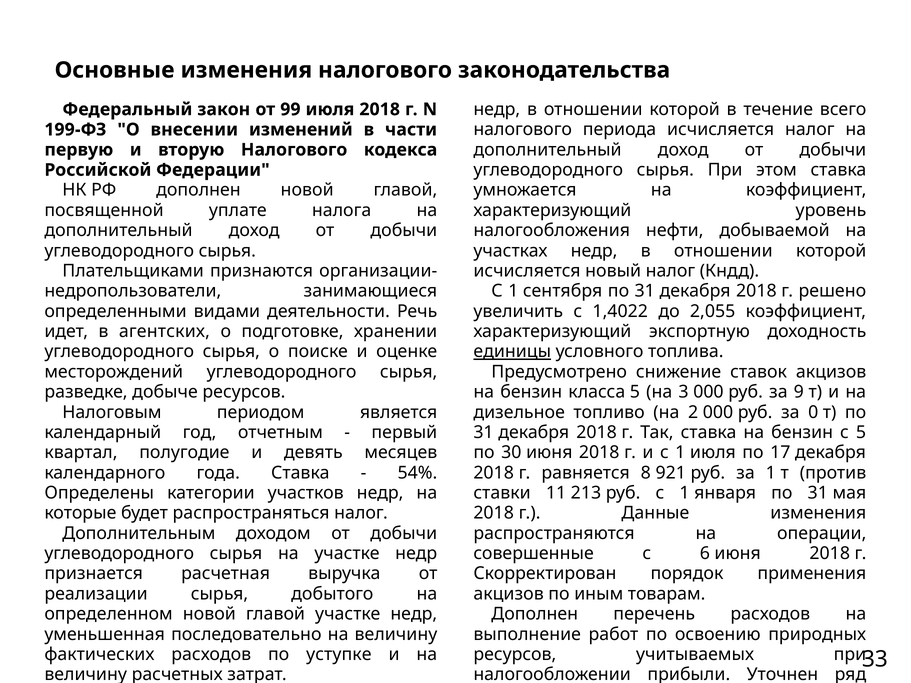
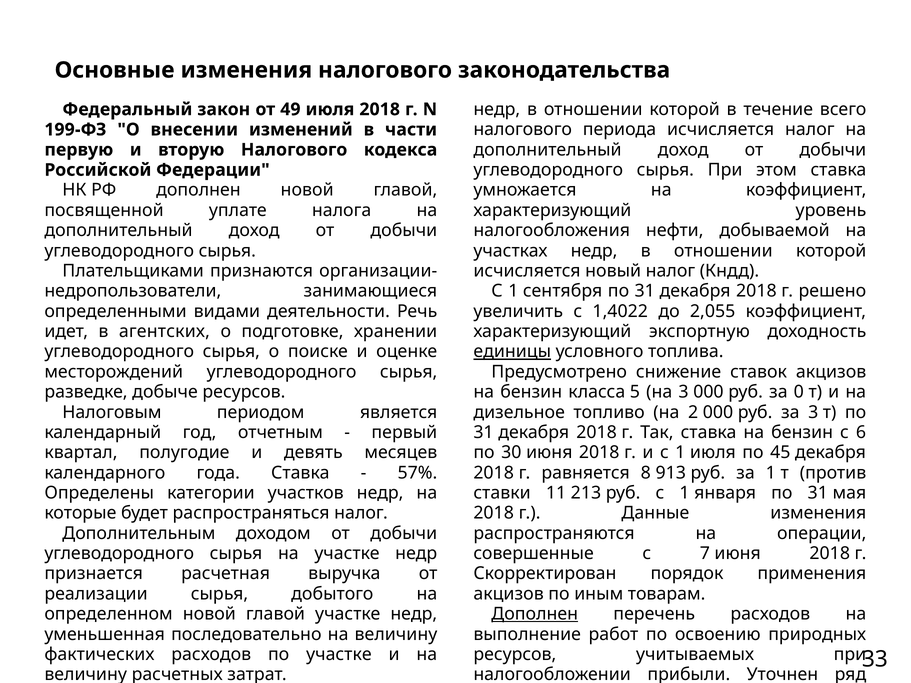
99: 99 -> 49
9: 9 -> 0
за 0: 0 -> 3
с 5: 5 -> 6
17: 17 -> 45
54%: 54% -> 57%
921: 921 -> 913
6: 6 -> 7
Дополнен at (535, 614) underline: none -> present
по уступке: уступке -> участке
